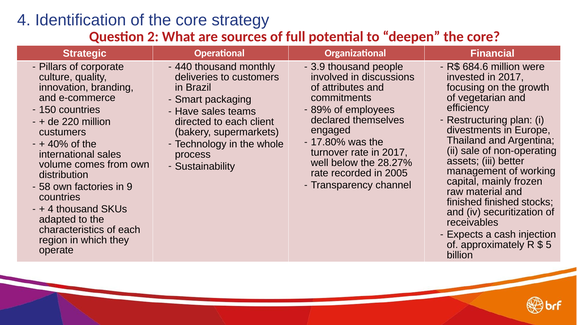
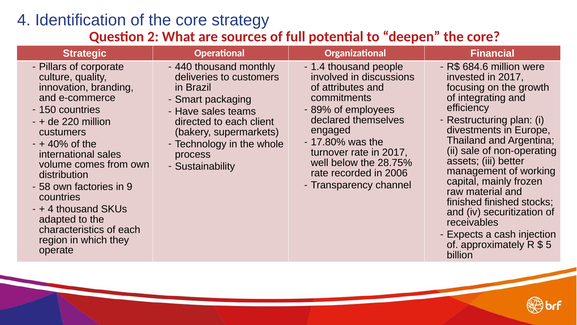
3.9: 3.9 -> 1.4
vegetarian: vegetarian -> integrating
28.27%: 28.27% -> 28.75%
2005: 2005 -> 2006
